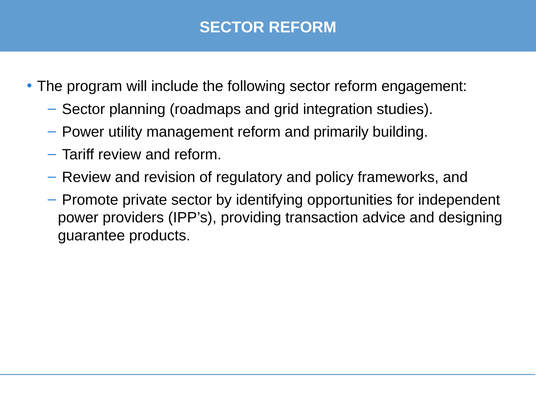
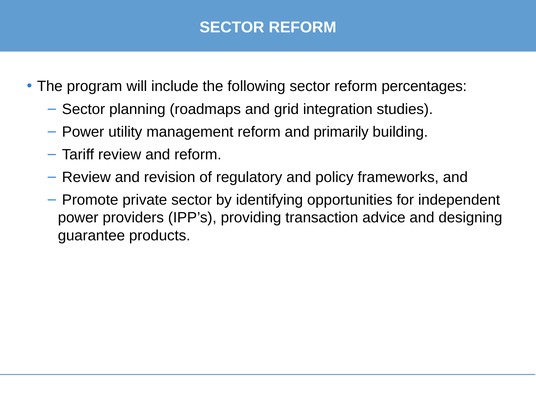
engagement: engagement -> percentages
